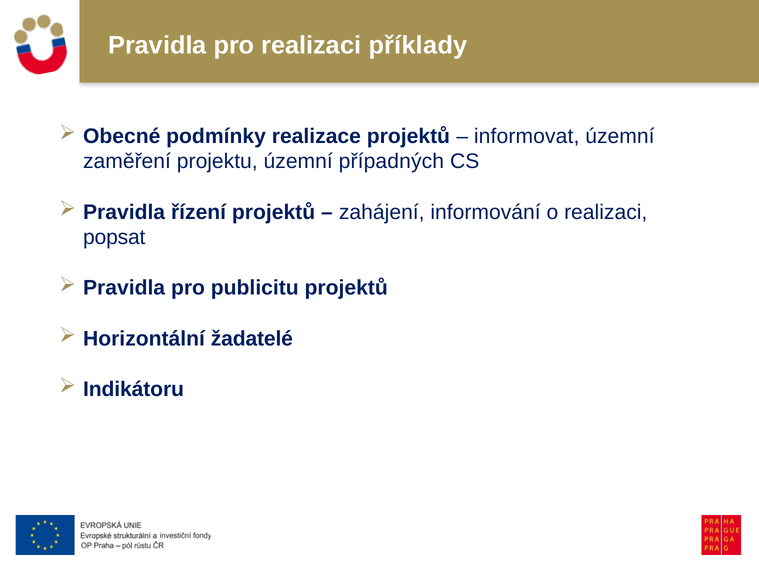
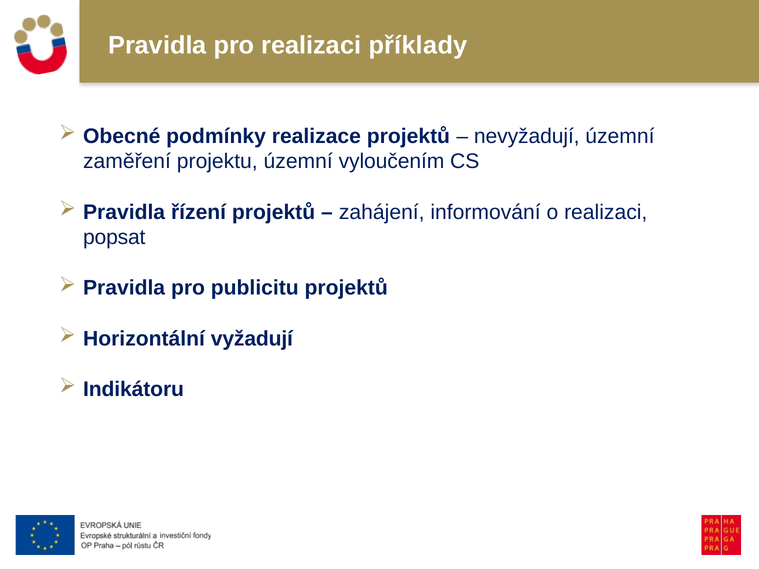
informovat: informovat -> nevyžadují
případných: případných -> vyloučením
žadatelé: žadatelé -> vyžadují
